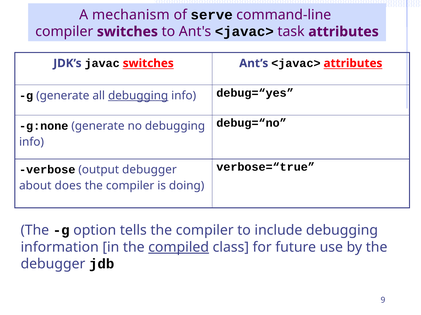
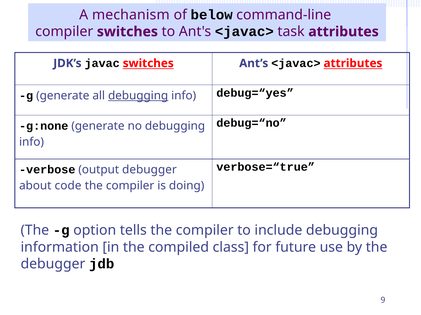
serve: serve -> below
does: does -> code
compiled underline: present -> none
